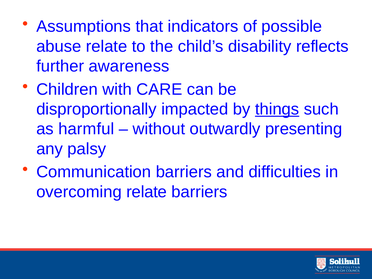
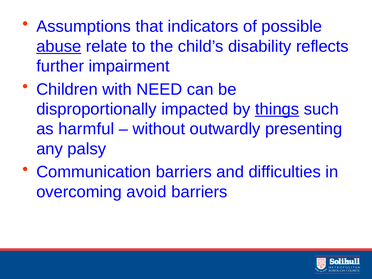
abuse underline: none -> present
awareness: awareness -> impairment
CARE: CARE -> NEED
overcoming relate: relate -> avoid
